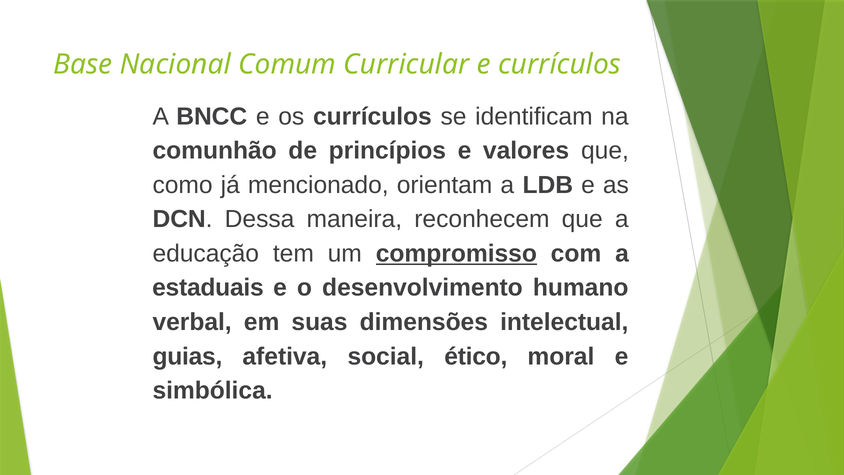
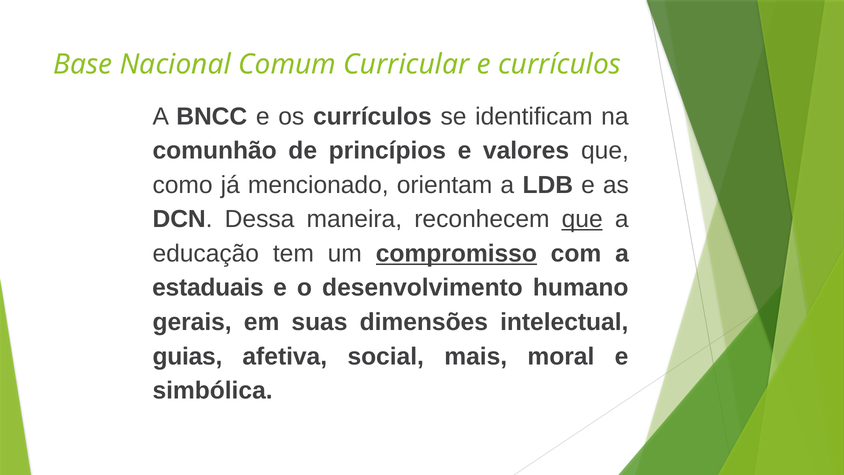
que at (582, 219) underline: none -> present
verbal: verbal -> gerais
ético: ético -> mais
